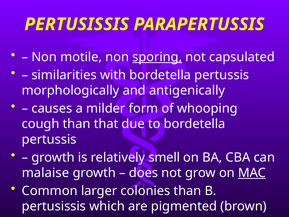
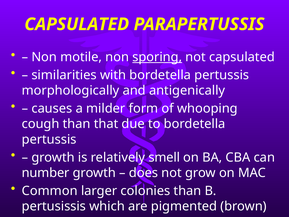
PERTUSISSIS at (77, 24): PERTUSISSIS -> CAPSULATED
malaise: malaise -> number
MAC underline: present -> none
